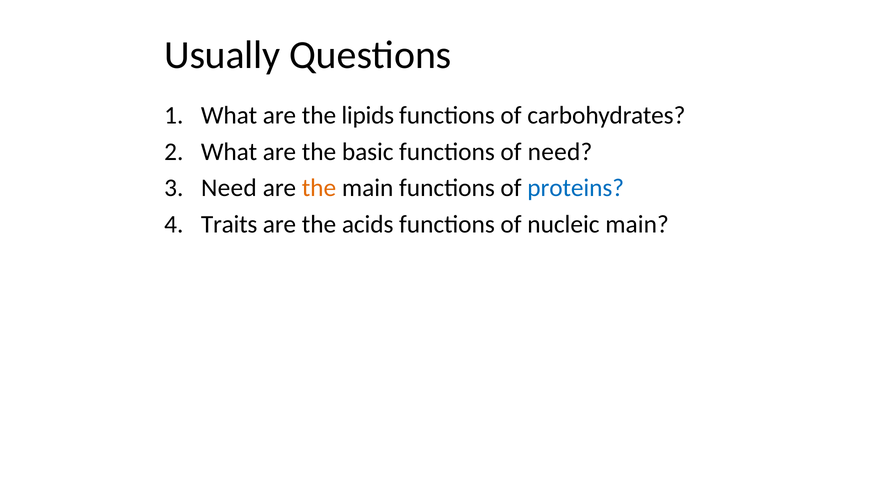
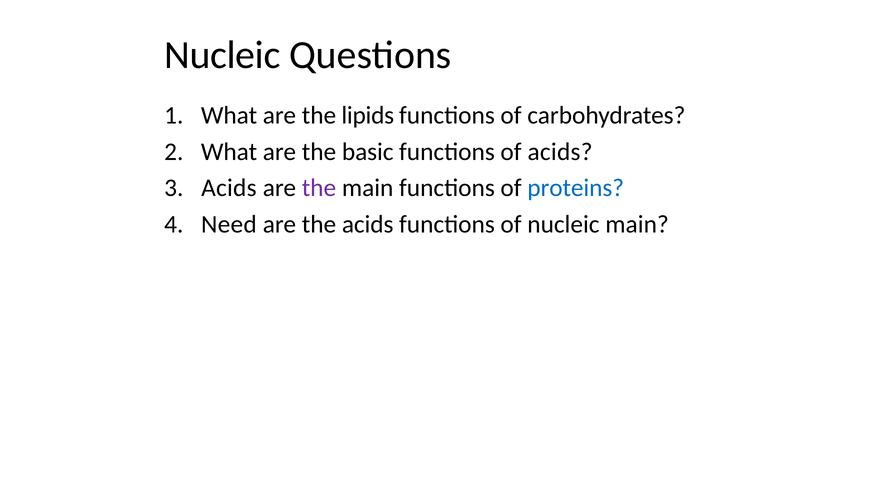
Usually at (222, 55): Usually -> Nucleic
of need: need -> acids
Need at (229, 188): Need -> Acids
the at (319, 188) colour: orange -> purple
Traits: Traits -> Need
